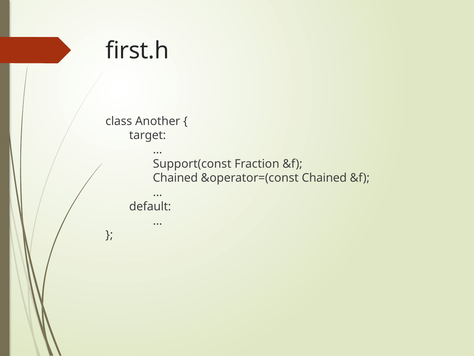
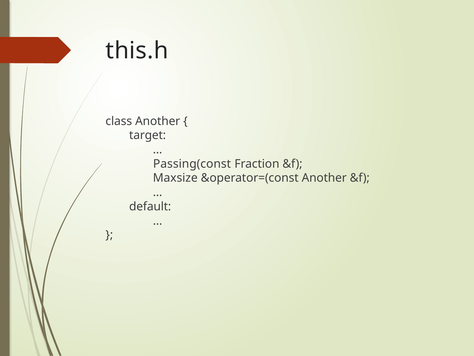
first.h: first.h -> this.h
Support(const: Support(const -> Passing(const
Chained at (175, 178): Chained -> Maxsize
&operator=(const Chained: Chained -> Another
